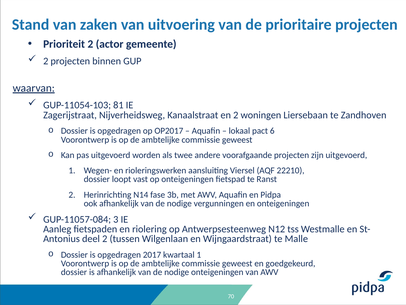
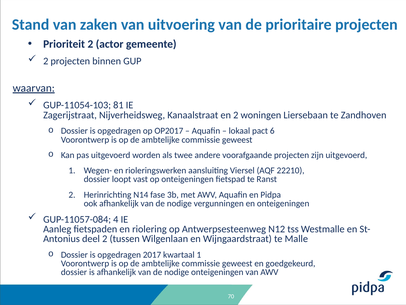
3: 3 -> 4
